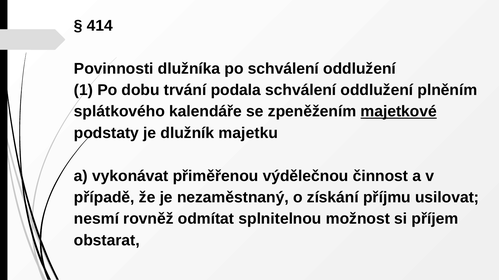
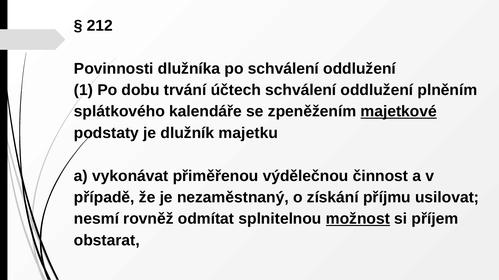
414: 414 -> 212
podala: podala -> účtech
možnost underline: none -> present
